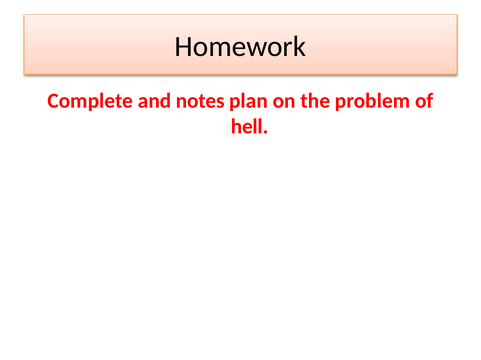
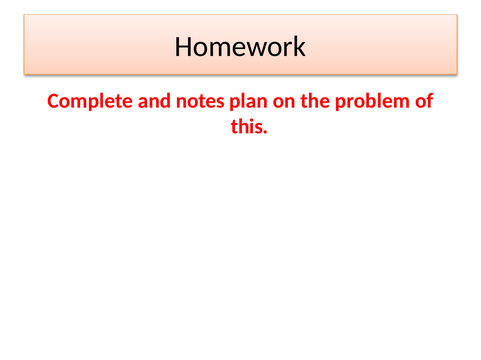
hell: hell -> this
